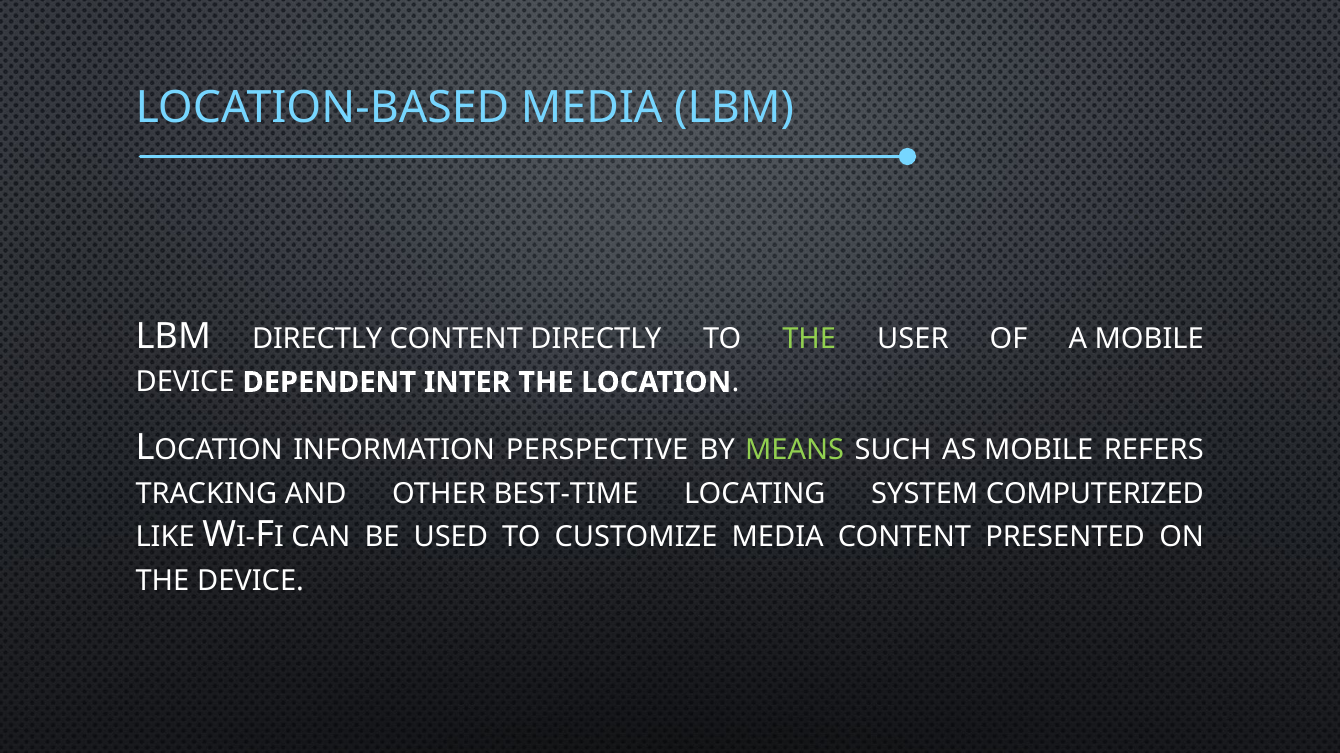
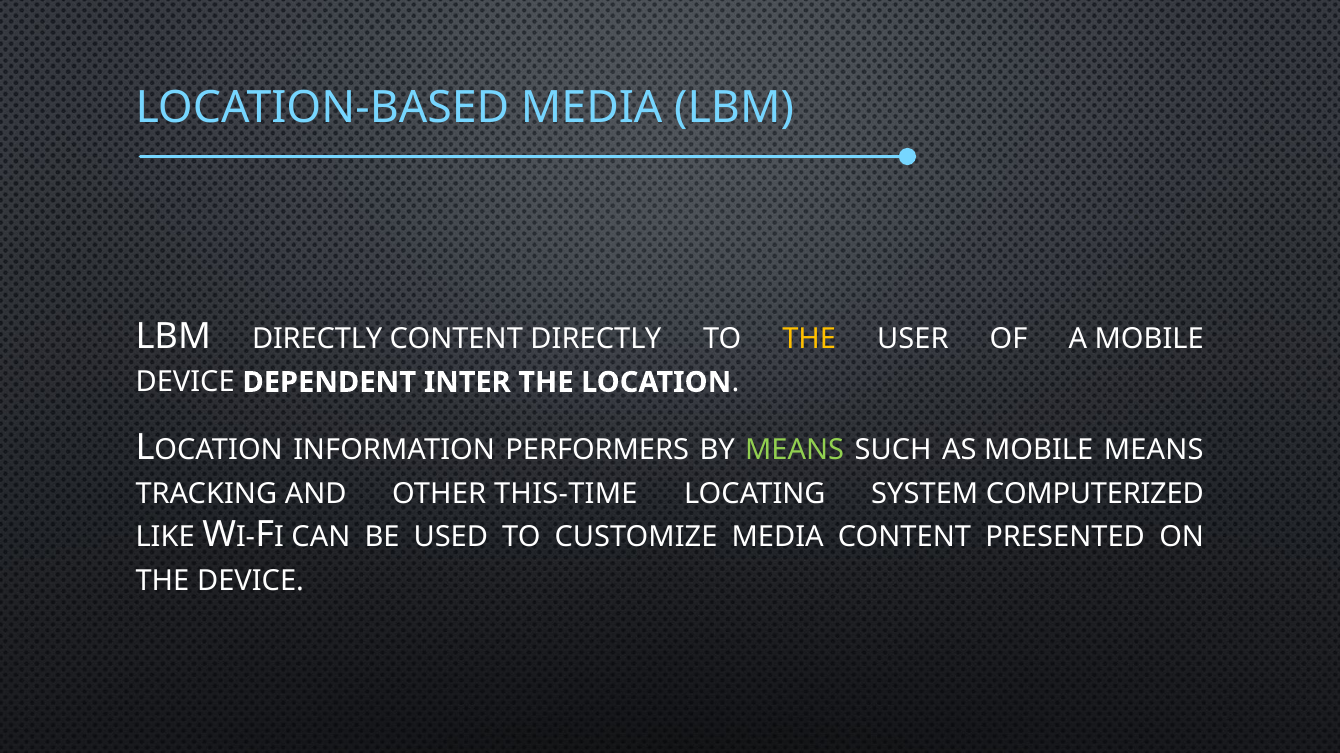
THE at (809, 339) colour: light green -> yellow
PERSPECTIVE: PERSPECTIVE -> PERFORMERS
MOBILE REFERS: REFERS -> MEANS
BEST-TIME: BEST-TIME -> THIS-TIME
